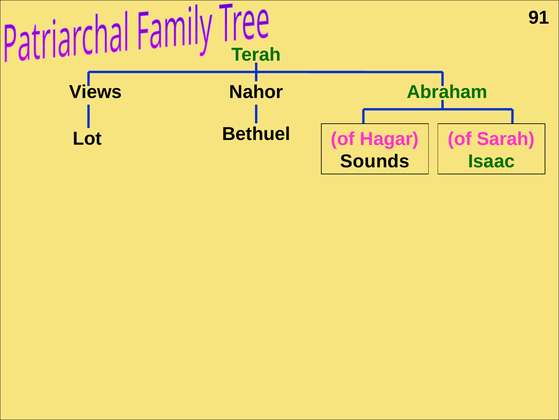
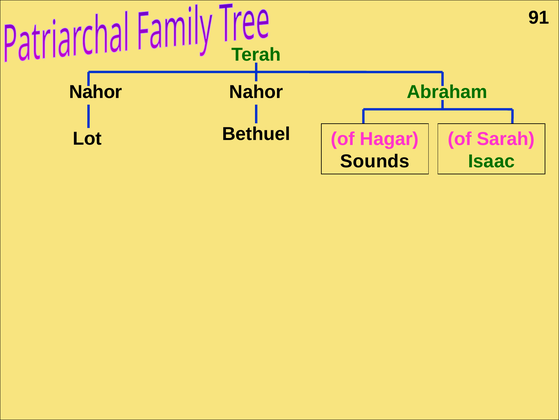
Views at (96, 92): Views -> Nahor
